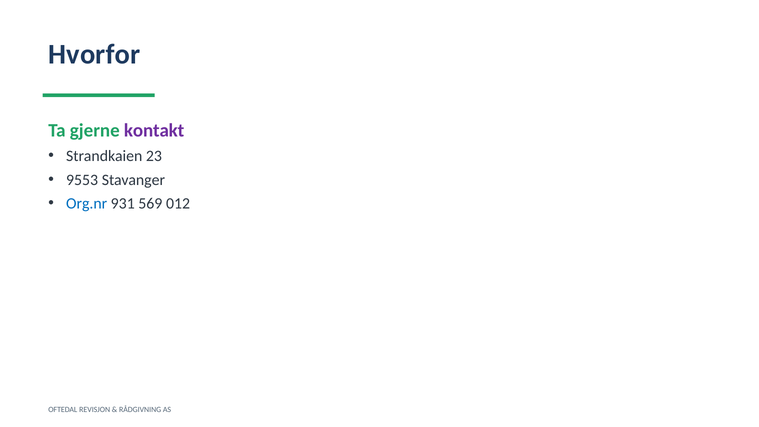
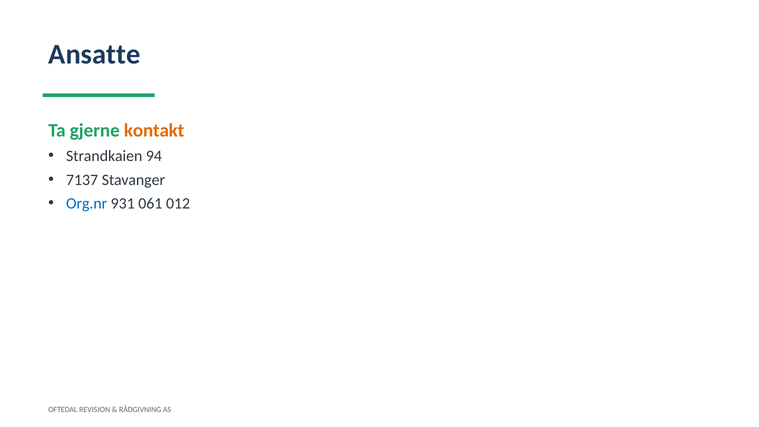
Hvorfor: Hvorfor -> Ansatte
kontakt colour: purple -> orange
23: 23 -> 94
9553: 9553 -> 7137
569: 569 -> 061
